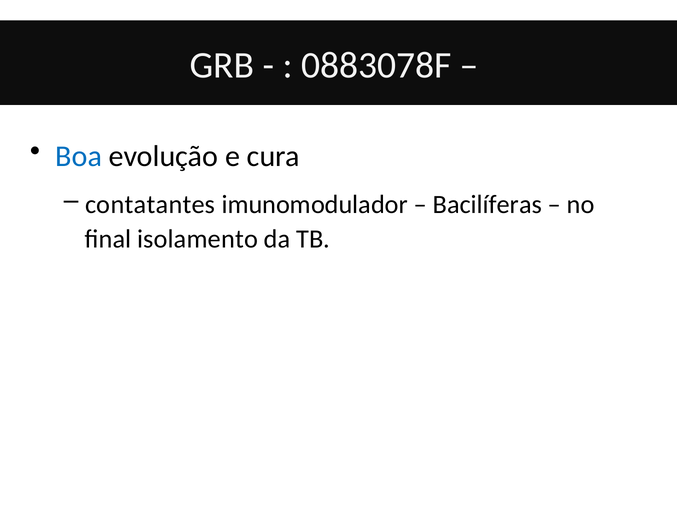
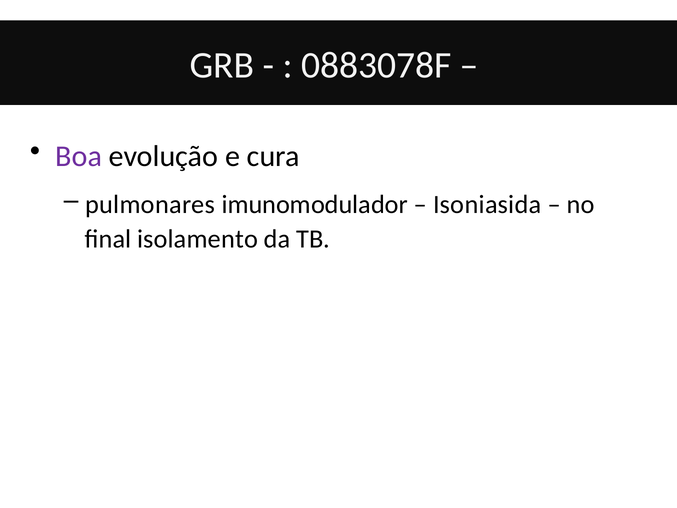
Boa colour: blue -> purple
contatantes: contatantes -> pulmonares
Bacilíferas: Bacilíferas -> Isoniasida
